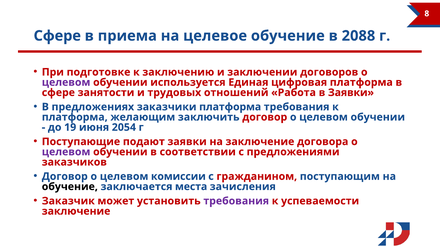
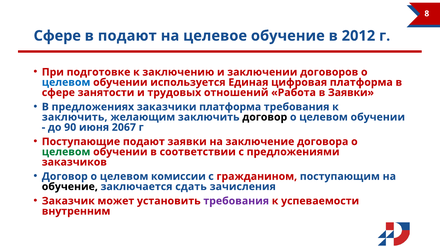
в приема: приема -> подают
2088: 2088 -> 2012
целевом at (66, 82) colour: purple -> blue
платформа at (75, 117): платформа -> заключить
договор at (265, 117) colour: red -> black
19: 19 -> 90
2054: 2054 -> 2067
целевом at (66, 152) colour: purple -> green
места: места -> сдать
заключение at (76, 212): заключение -> внутренним
